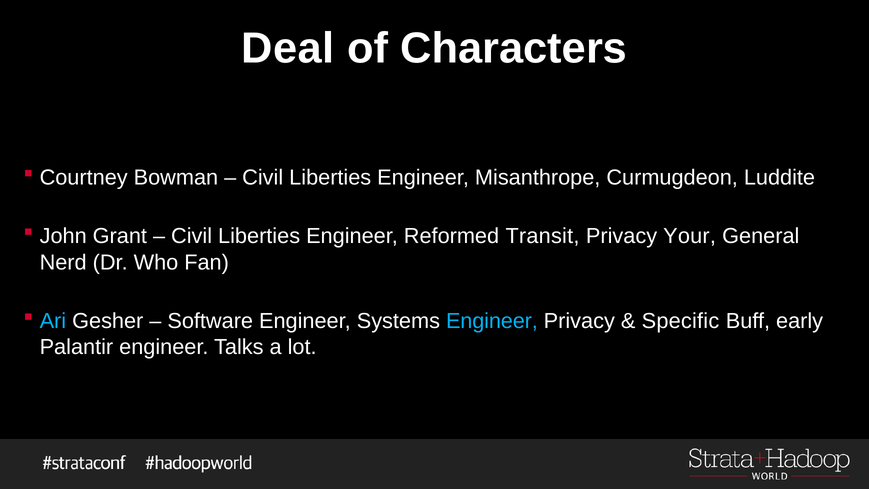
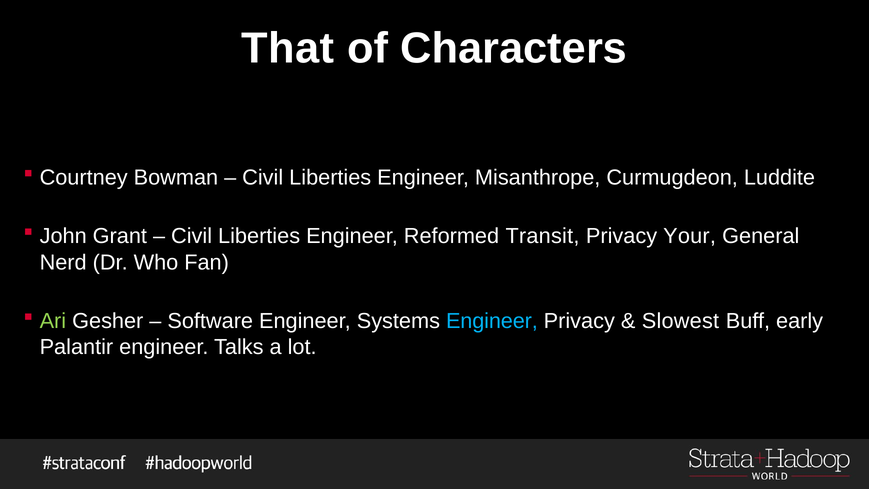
Deal: Deal -> That
Ari colour: light blue -> light green
Specific: Specific -> Slowest
